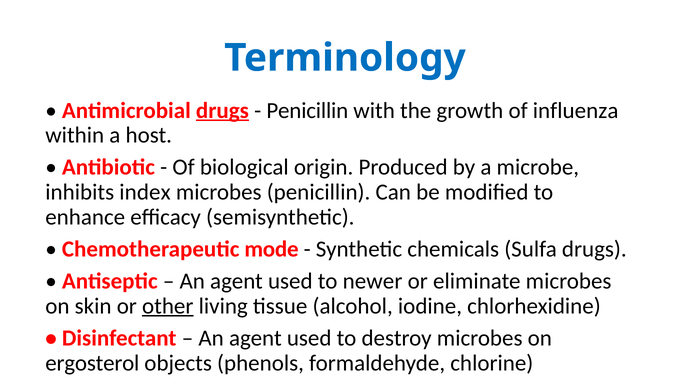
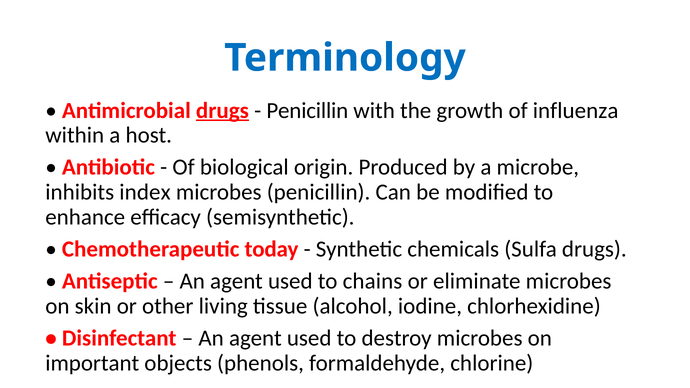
mode: mode -> today
newer: newer -> chains
other underline: present -> none
ergosterol: ergosterol -> important
